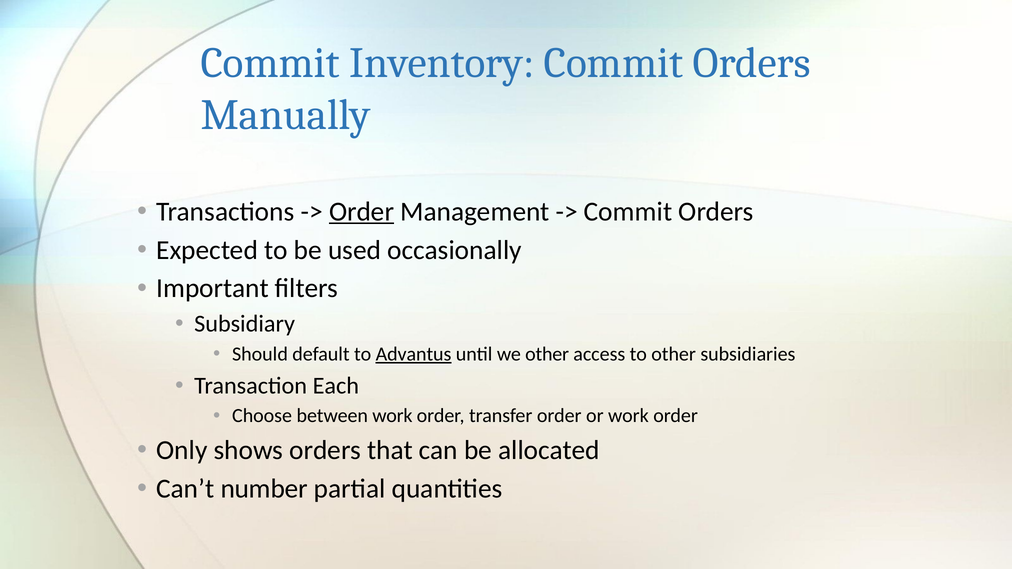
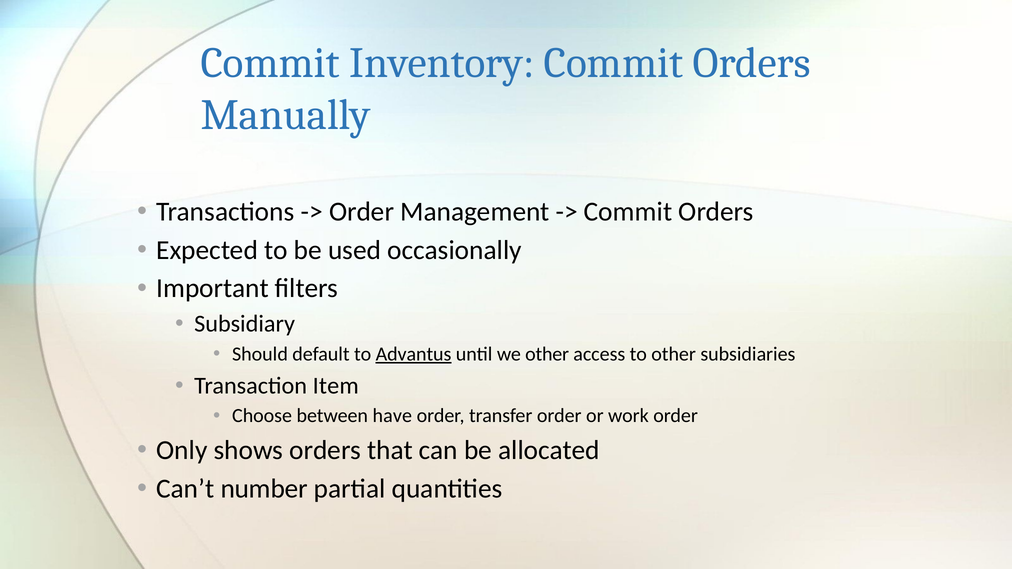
Order at (362, 212) underline: present -> none
Each: Each -> Item
between work: work -> have
